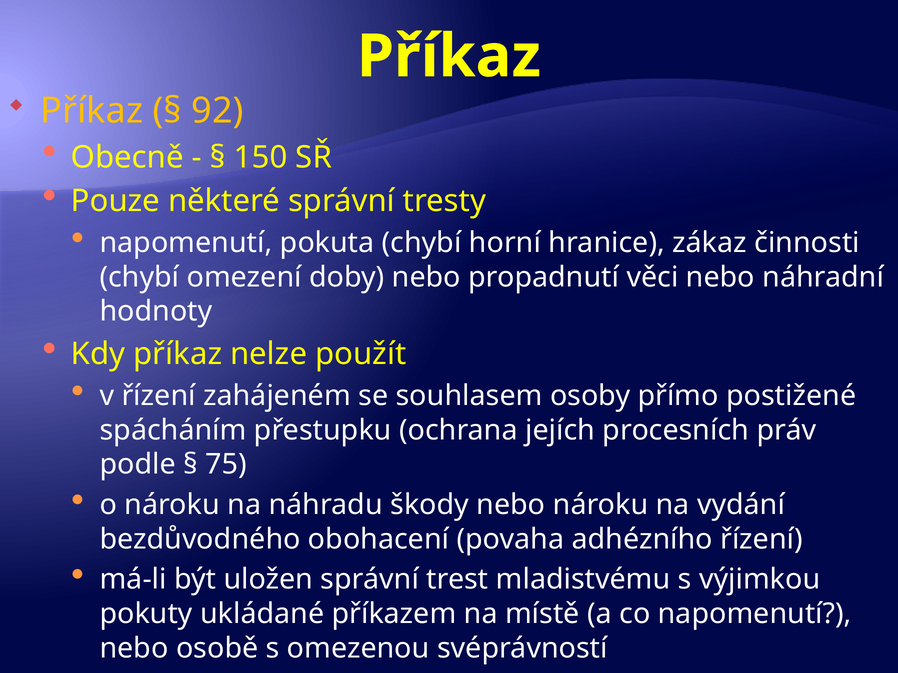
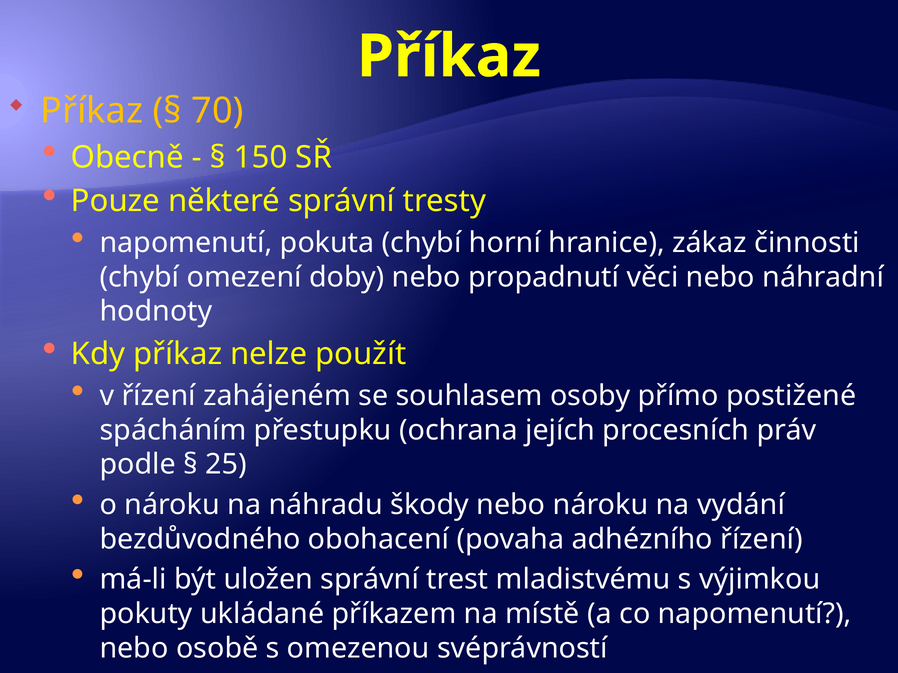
92: 92 -> 70
75: 75 -> 25
